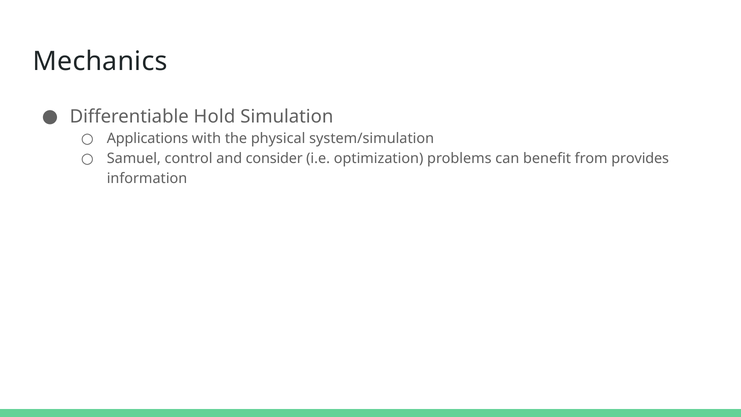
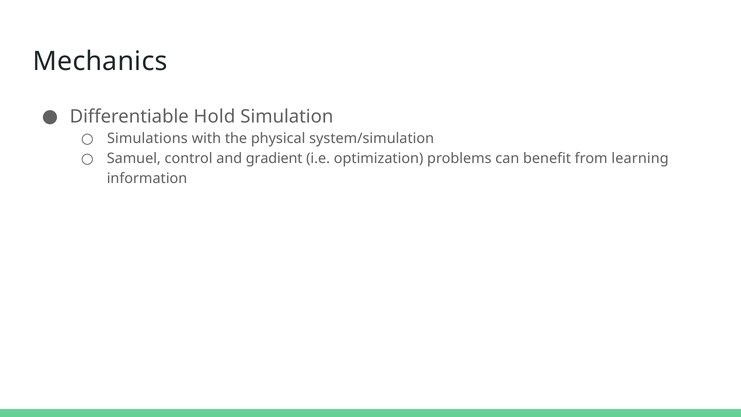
Applications: Applications -> Simulations
consider: consider -> gradient
provides: provides -> learning
